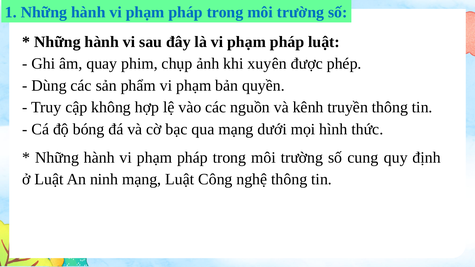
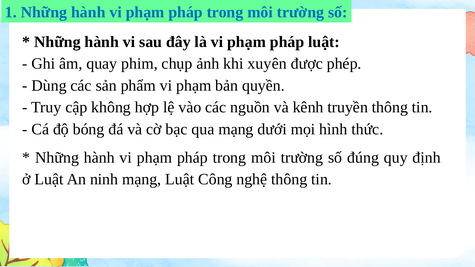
cung: cung -> đúng
